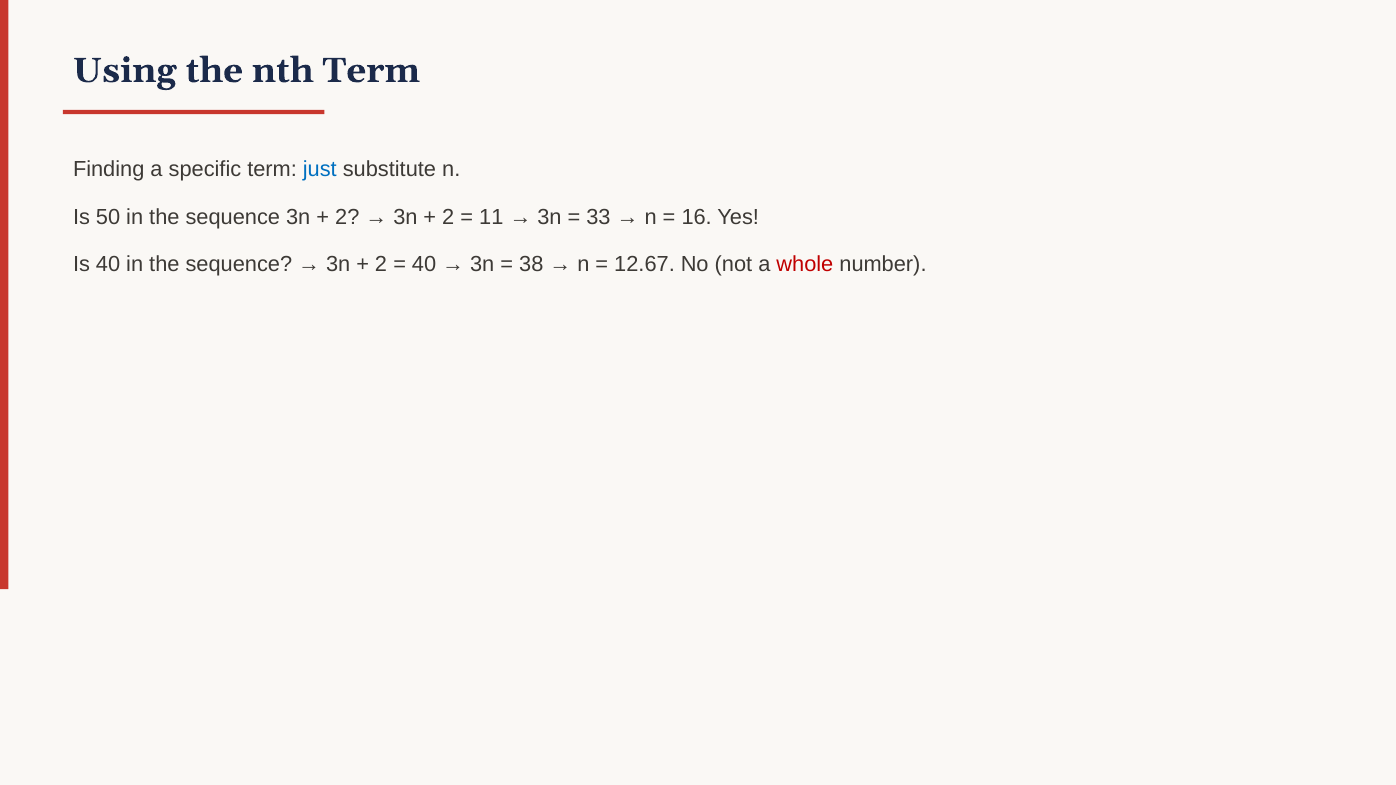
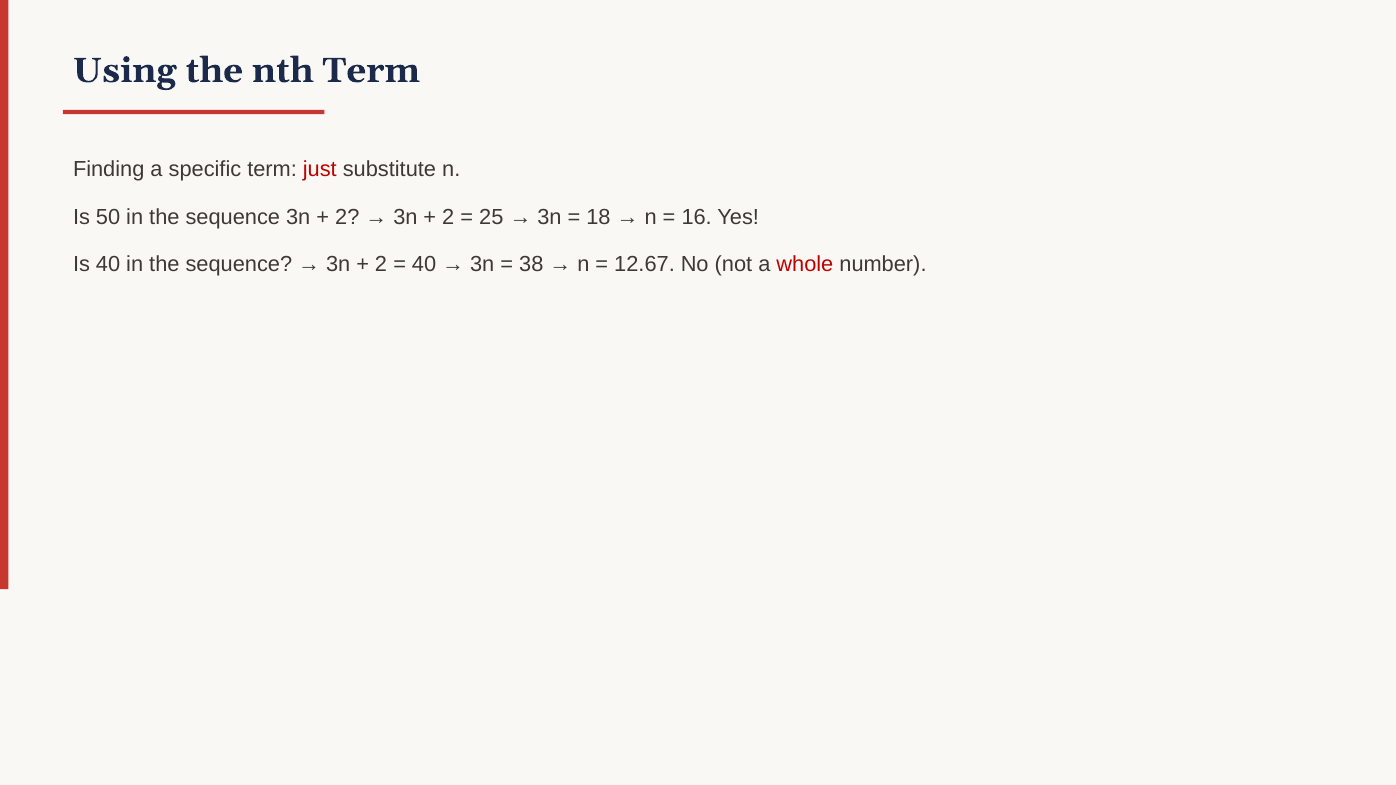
just colour: blue -> red
11: 11 -> 25
33: 33 -> 18
